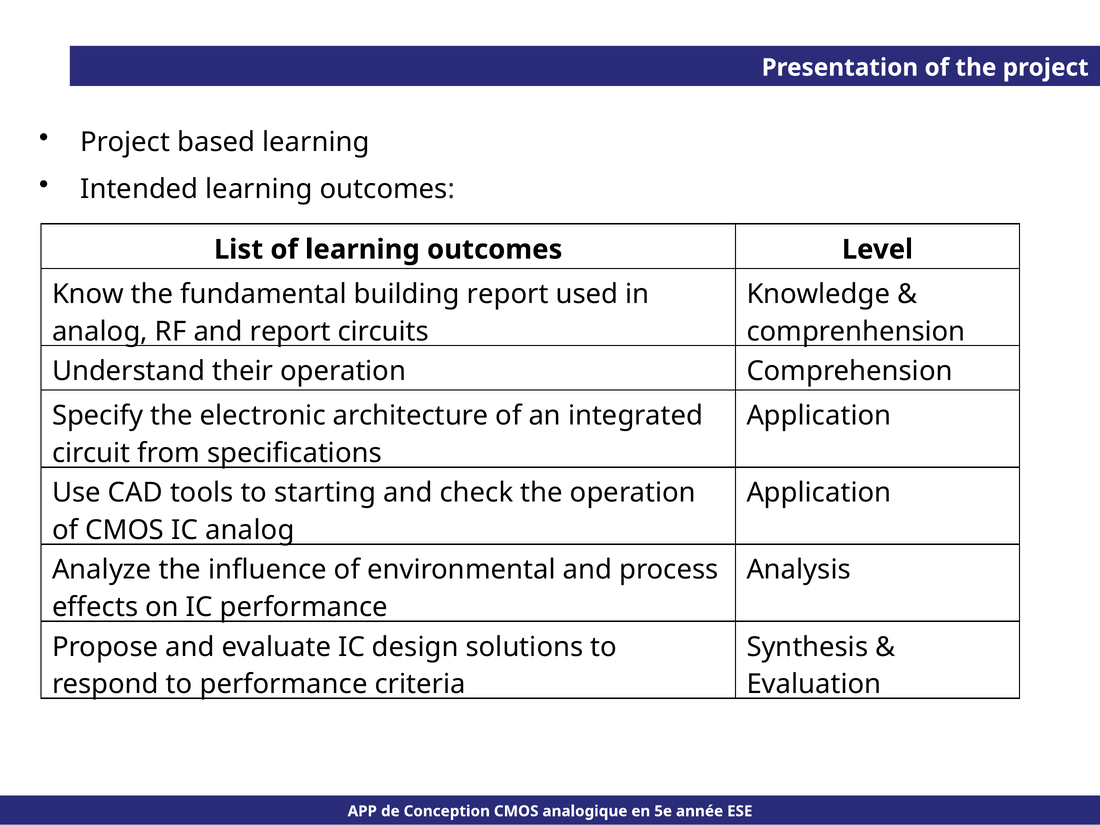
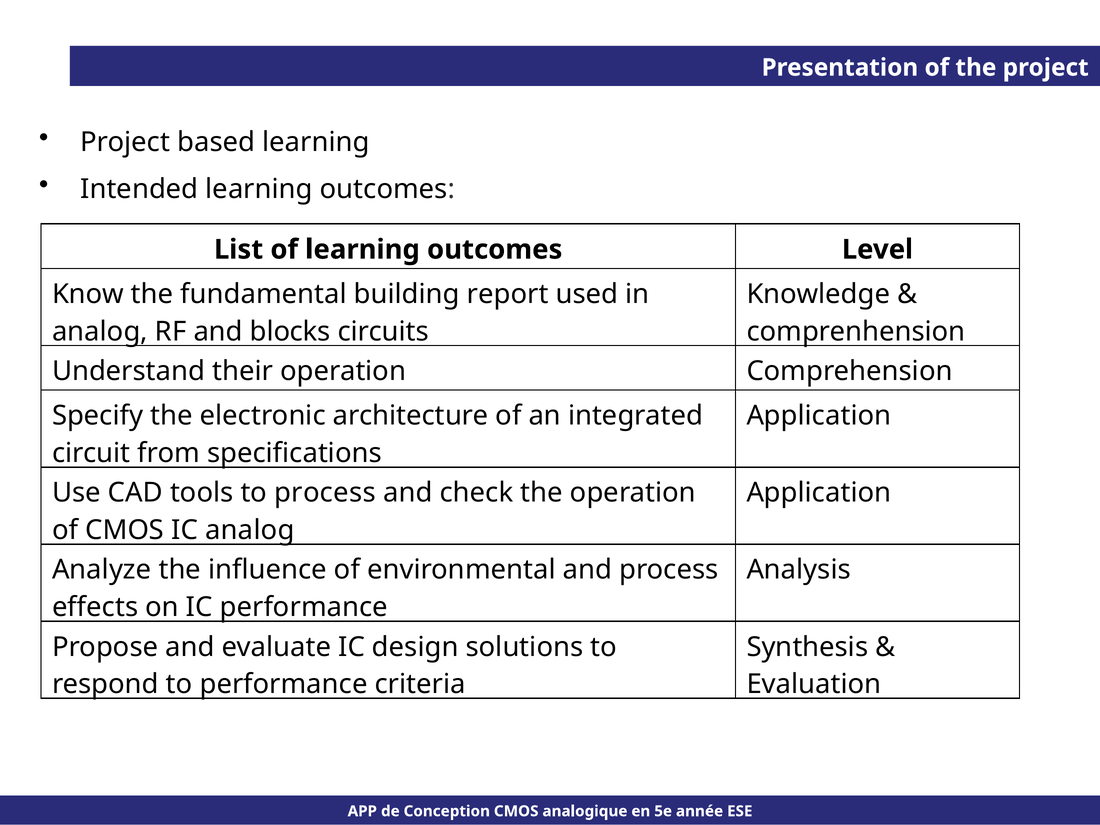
and report: report -> blocks
to starting: starting -> process
